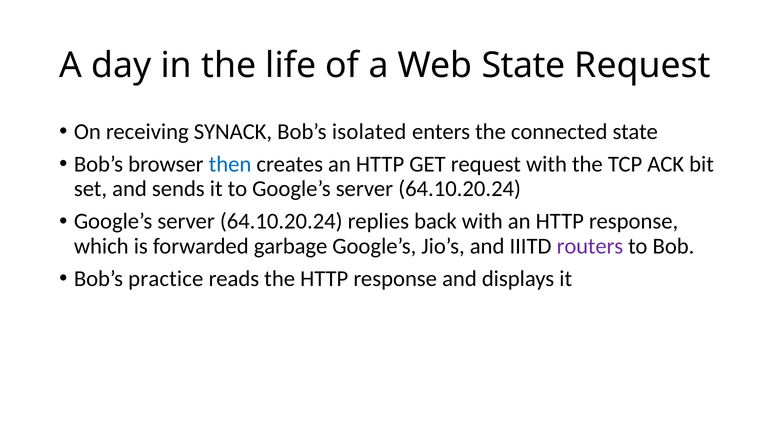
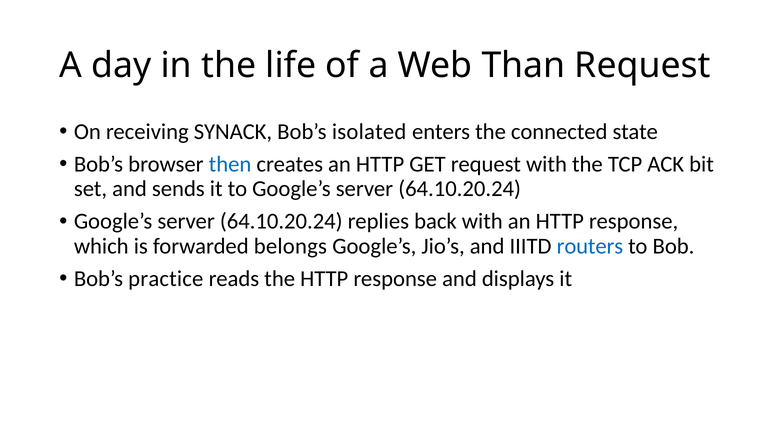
Web State: State -> Than
garbage: garbage -> belongs
routers colour: purple -> blue
